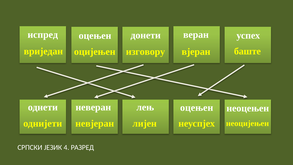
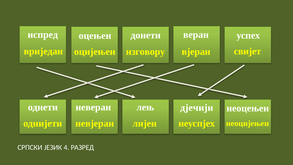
баште: баште -> свијет
оцењен at (197, 107): оцењен -> дјечији
